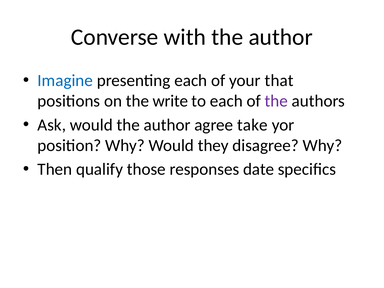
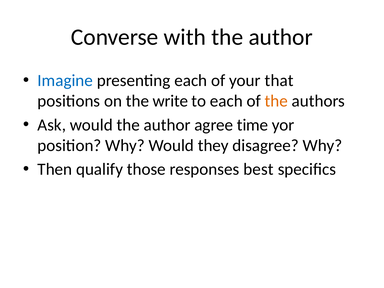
the at (276, 101) colour: purple -> orange
take: take -> time
date: date -> best
